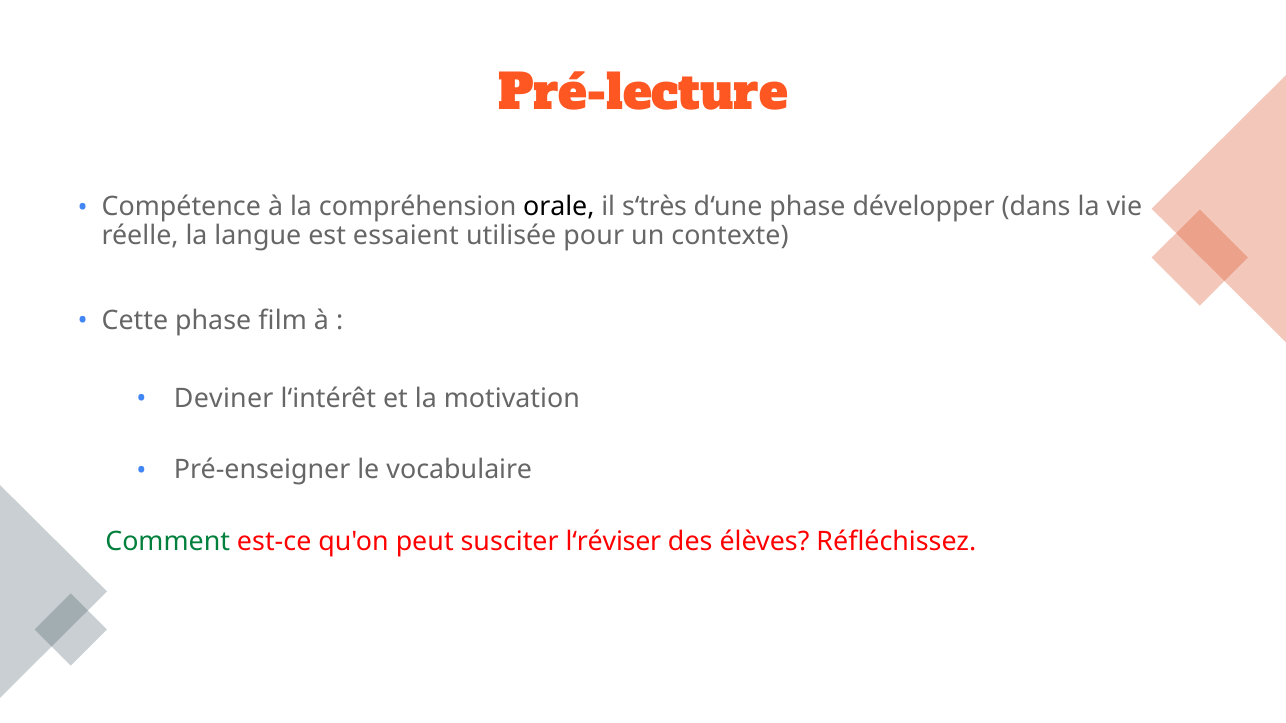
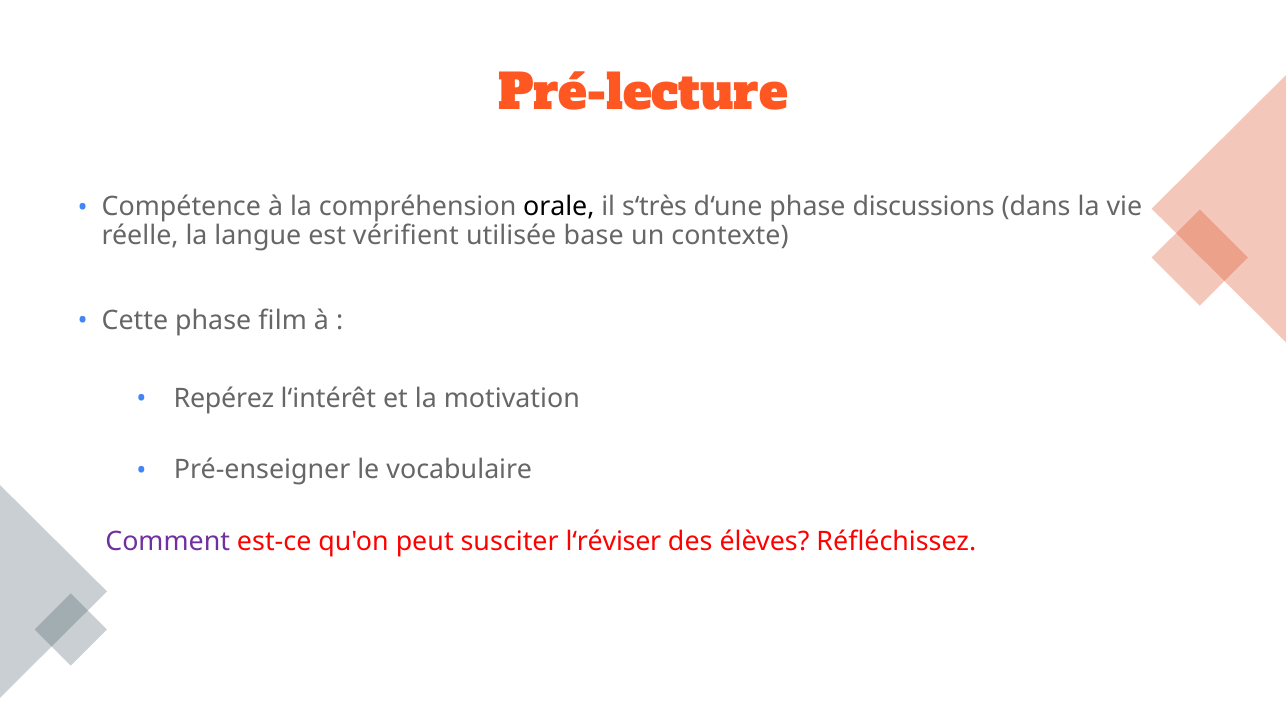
développer: développer -> discussions
essaient: essaient -> vérifient
pour: pour -> base
Deviner: Deviner -> Repérez
Comment colour: green -> purple
